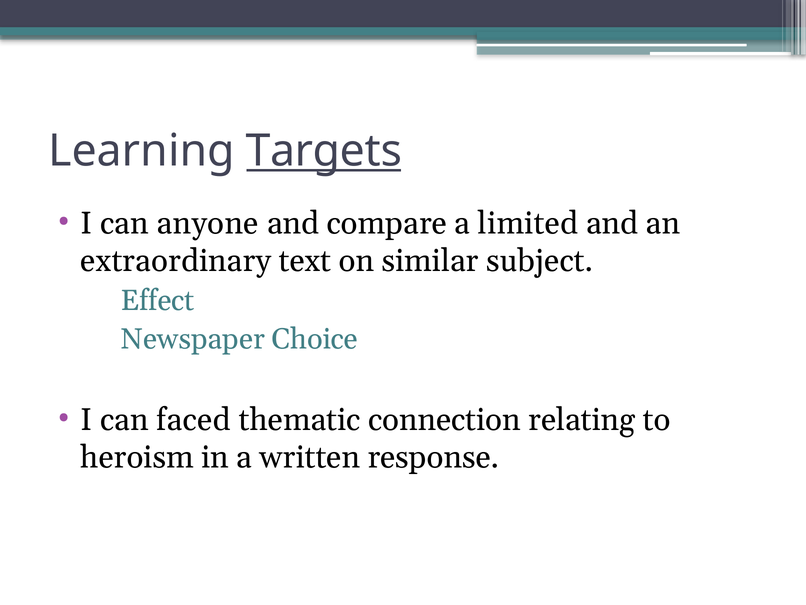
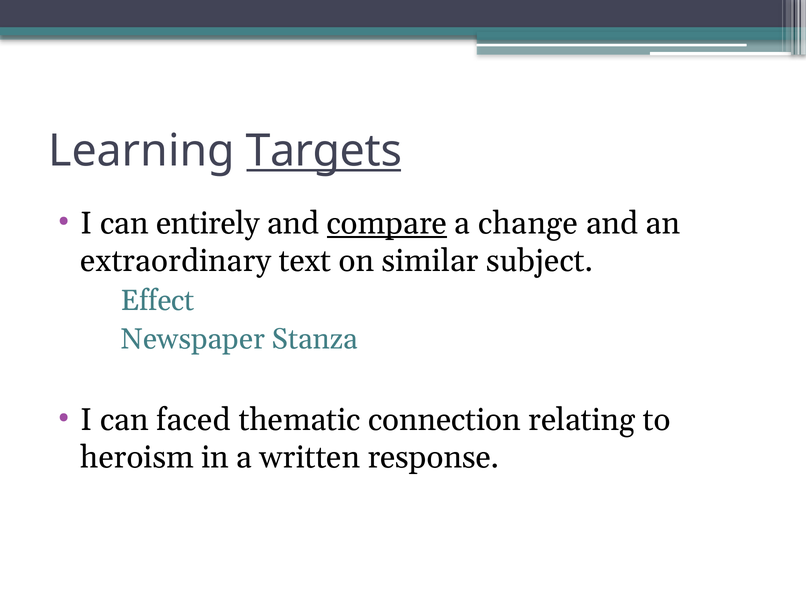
anyone: anyone -> entirely
compare underline: none -> present
limited: limited -> change
Choice: Choice -> Stanza
